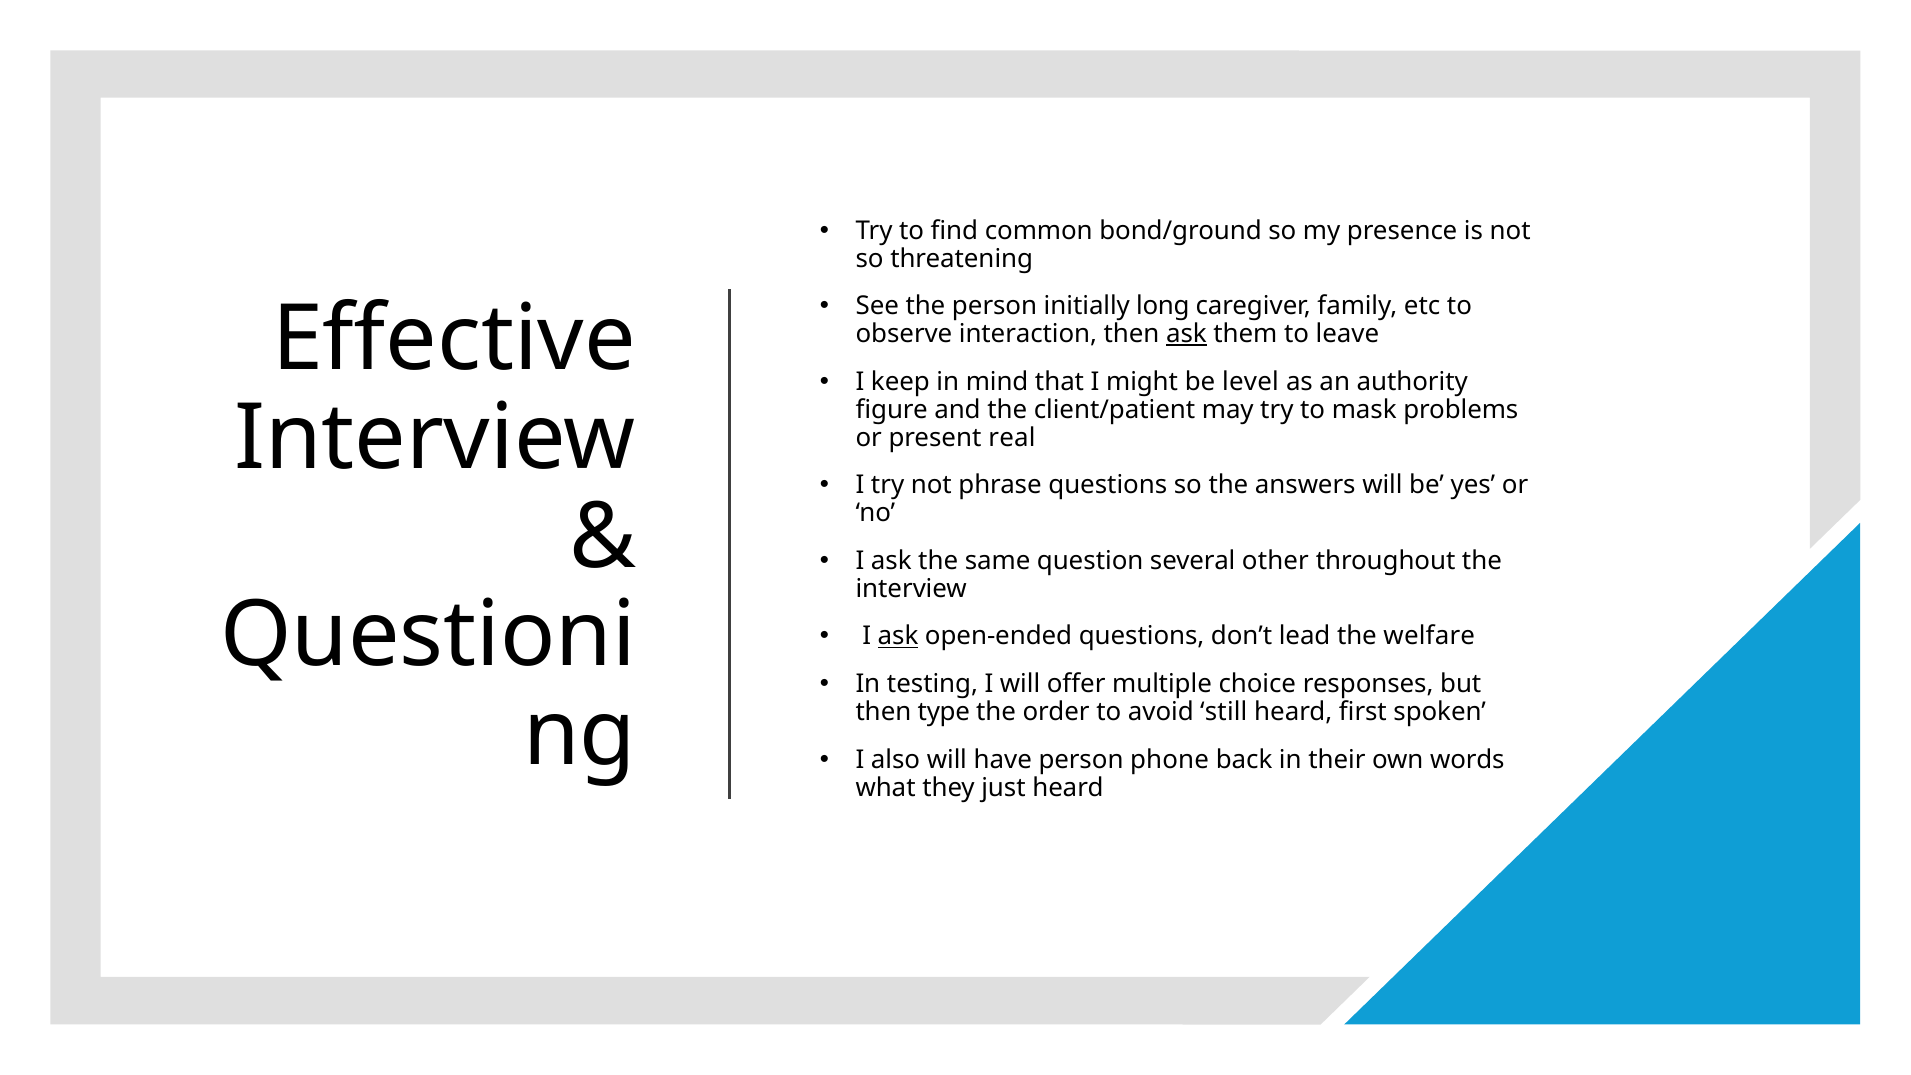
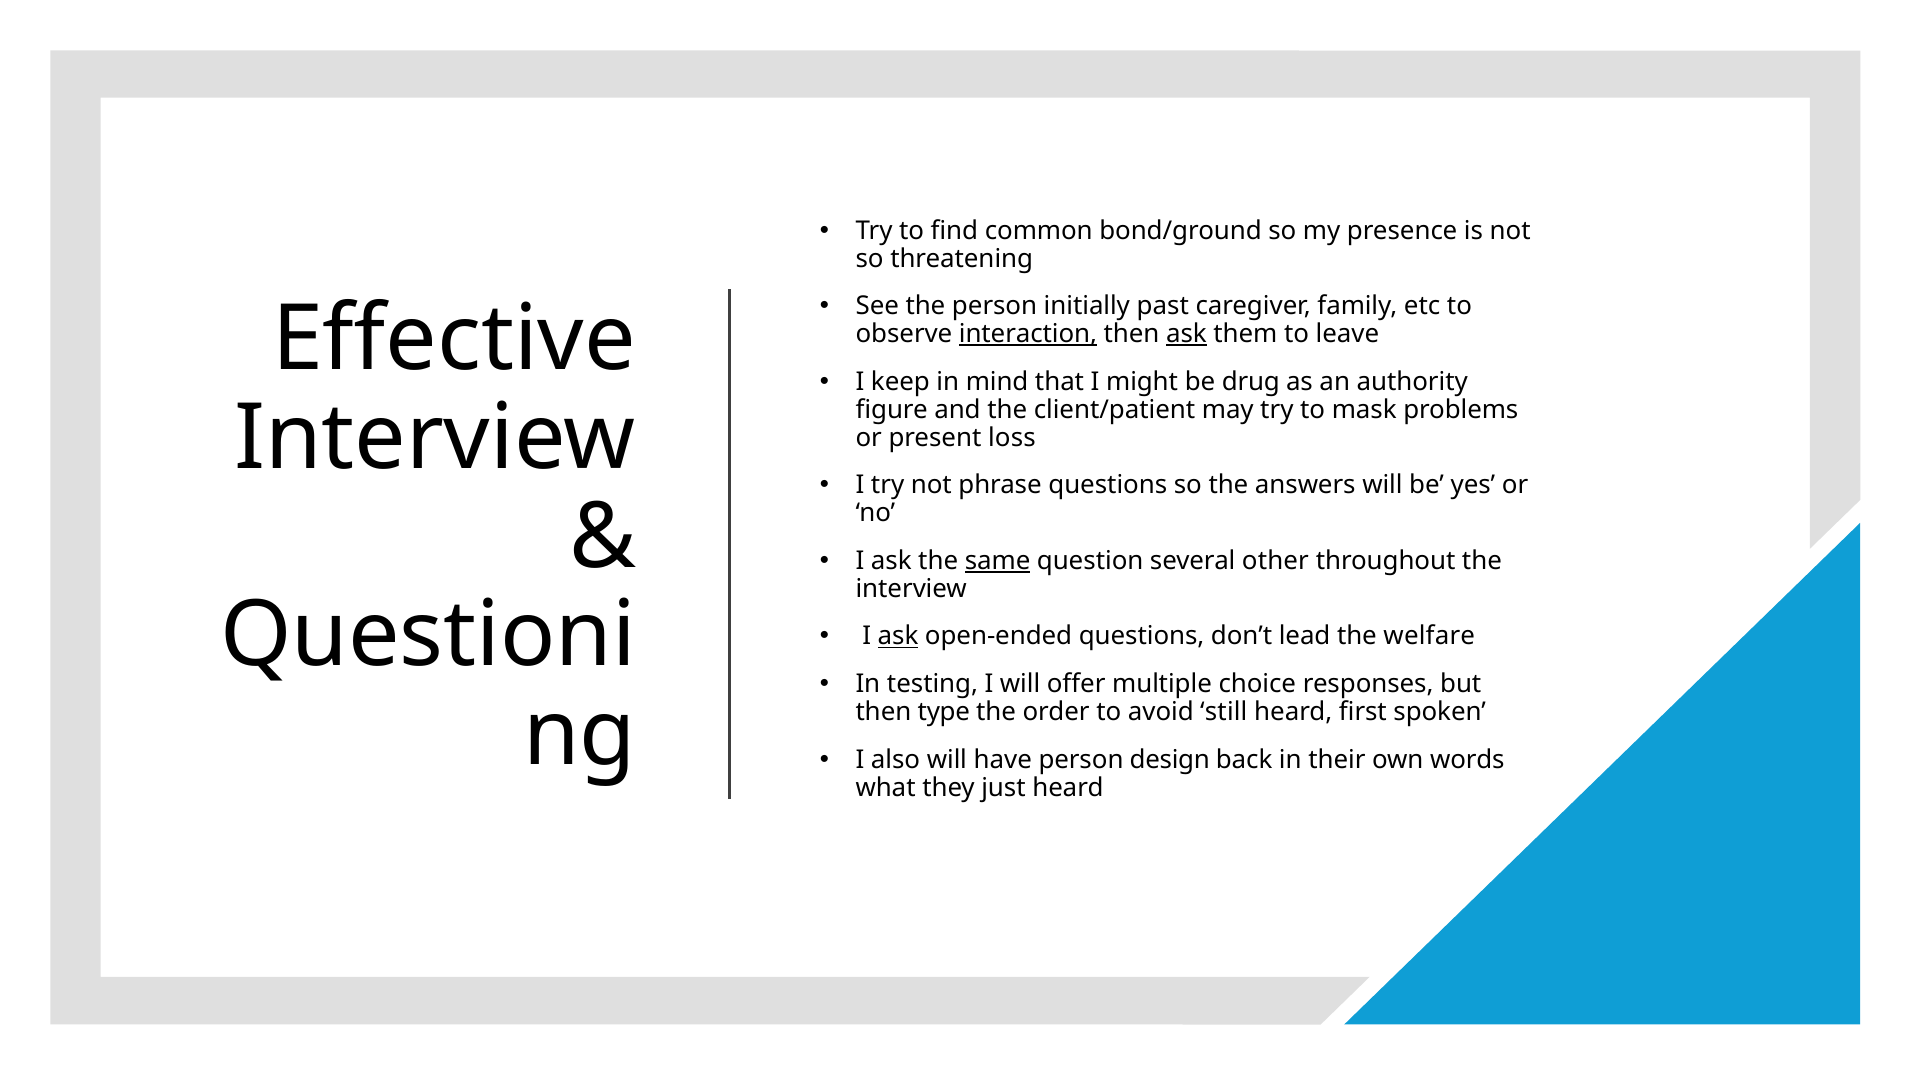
long: long -> past
interaction underline: none -> present
level: level -> drug
real: real -> loss
same underline: none -> present
phone: phone -> design
